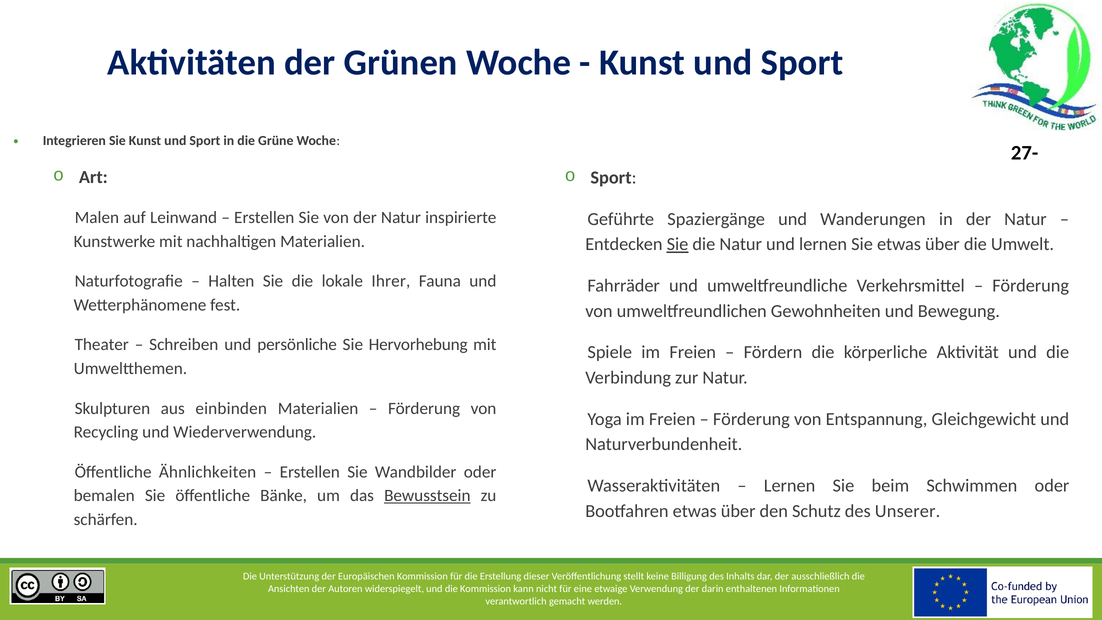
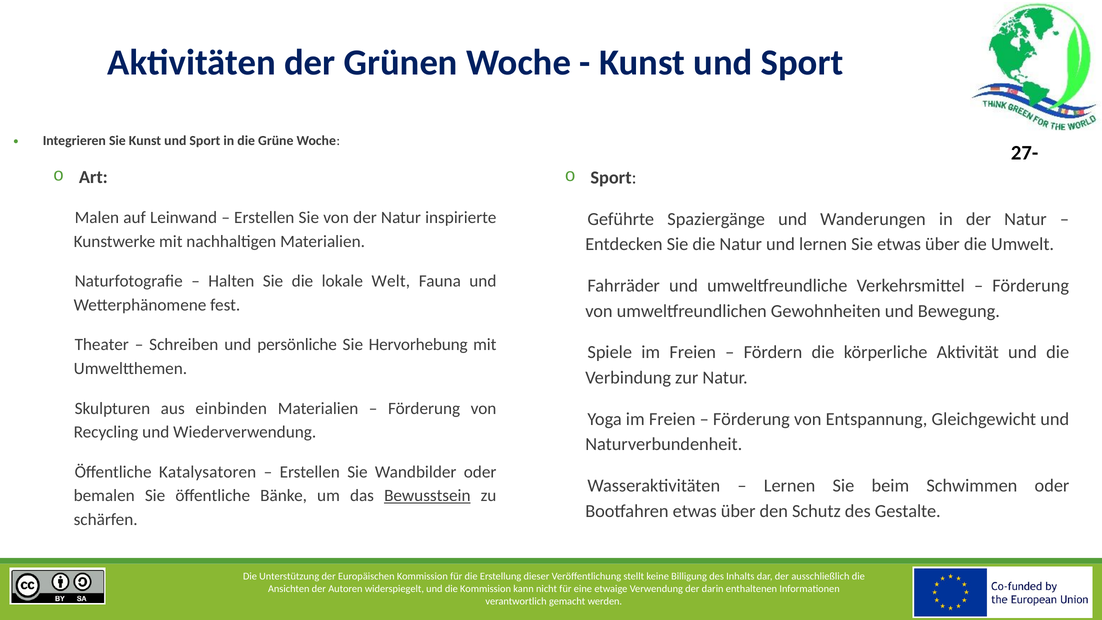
Sie at (677, 244) underline: present -> none
Ihrer: Ihrer -> Welt
Ähnlichkeiten: Ähnlichkeiten -> Katalysatoren
Unserer: Unserer -> Gestalte
